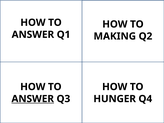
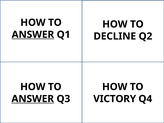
ANSWER at (33, 35) underline: none -> present
MAKING: MAKING -> DECLINE
HUNGER: HUNGER -> VICTORY
